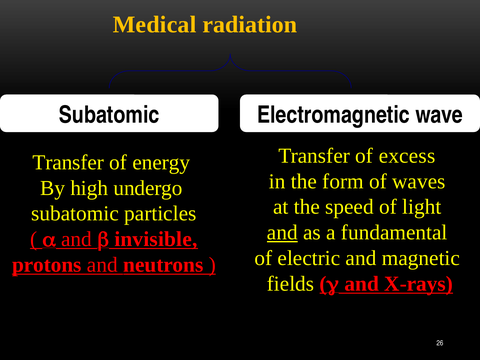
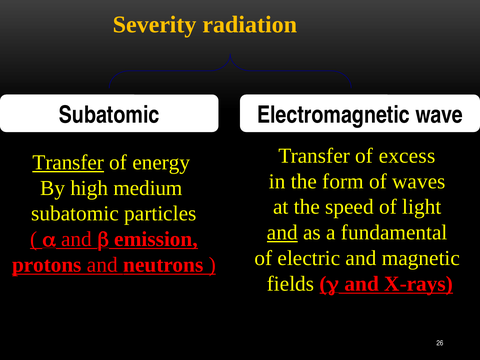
Medical: Medical -> Severity
Transfer at (68, 162) underline: none -> present
undergo: undergo -> medium
invisible: invisible -> emission
